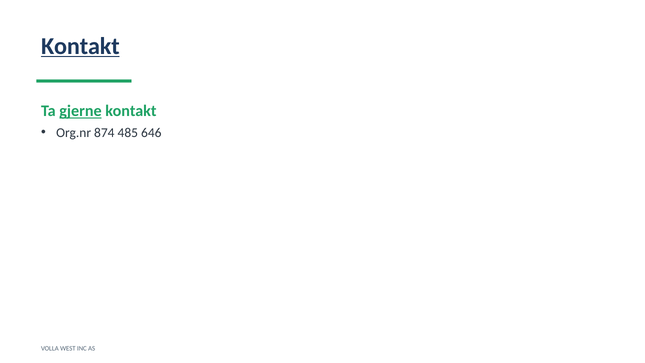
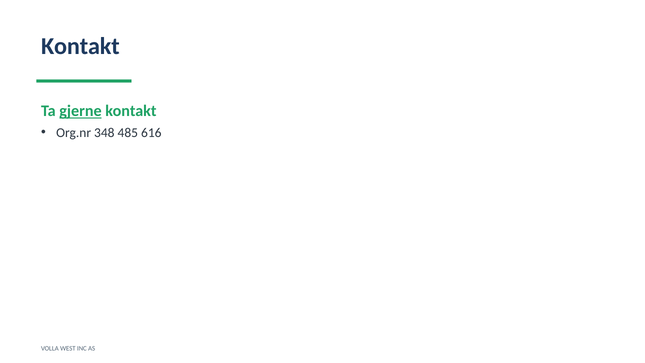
Kontakt at (80, 46) underline: present -> none
874: 874 -> 348
646: 646 -> 616
